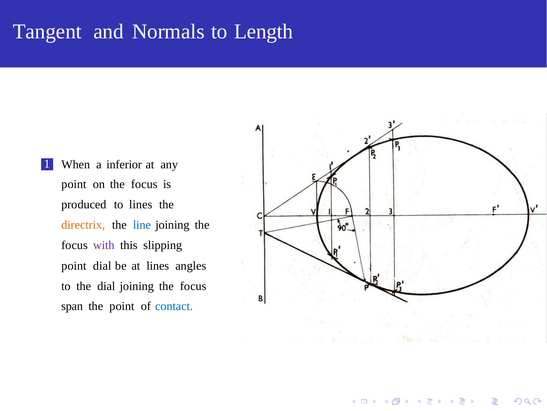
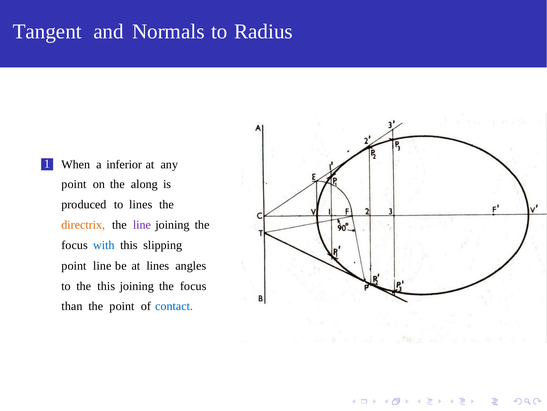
Length: Length -> Radius
on the focus: focus -> along
line at (142, 225) colour: blue -> purple
with colour: purple -> blue
point dial: dial -> line
the dial: dial -> this
span: span -> than
